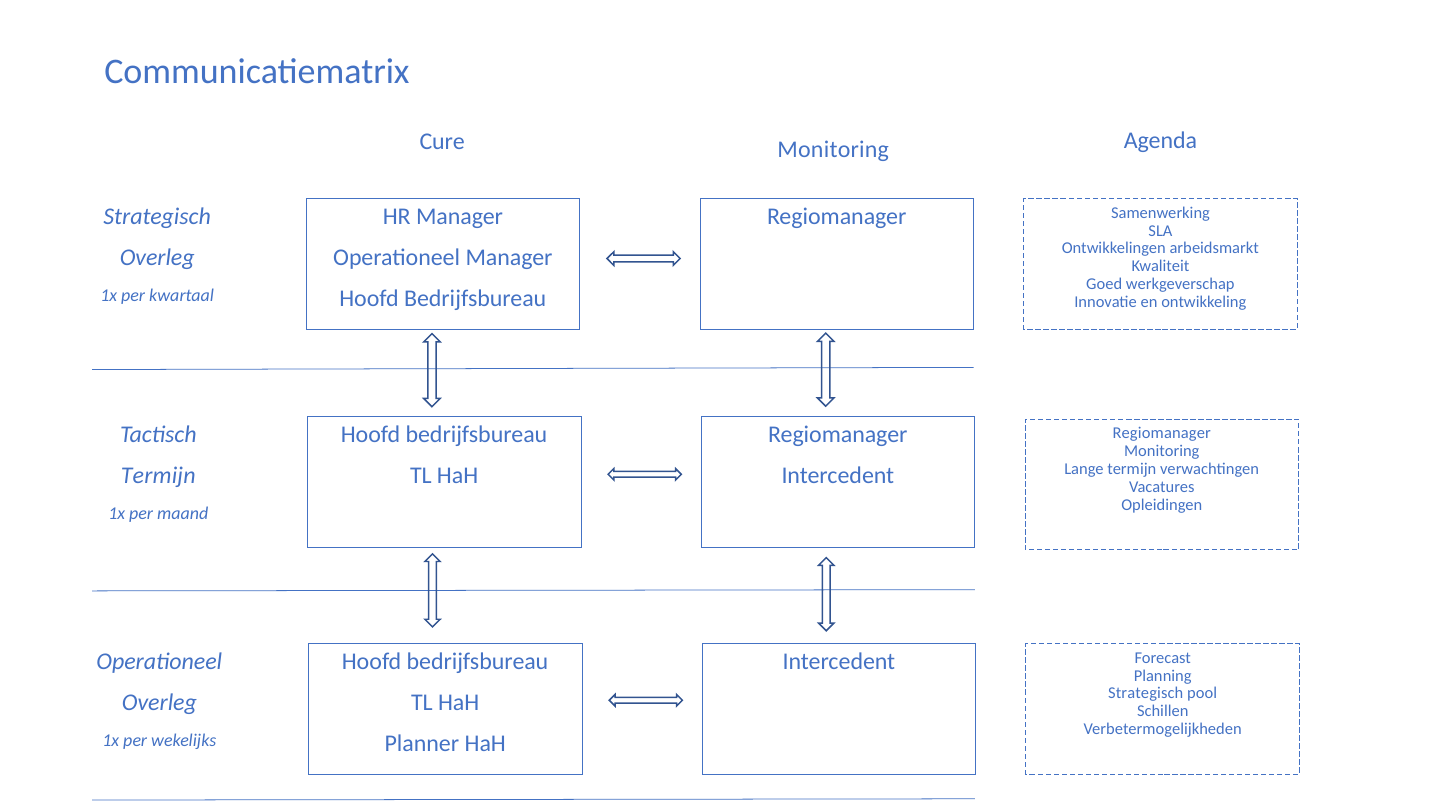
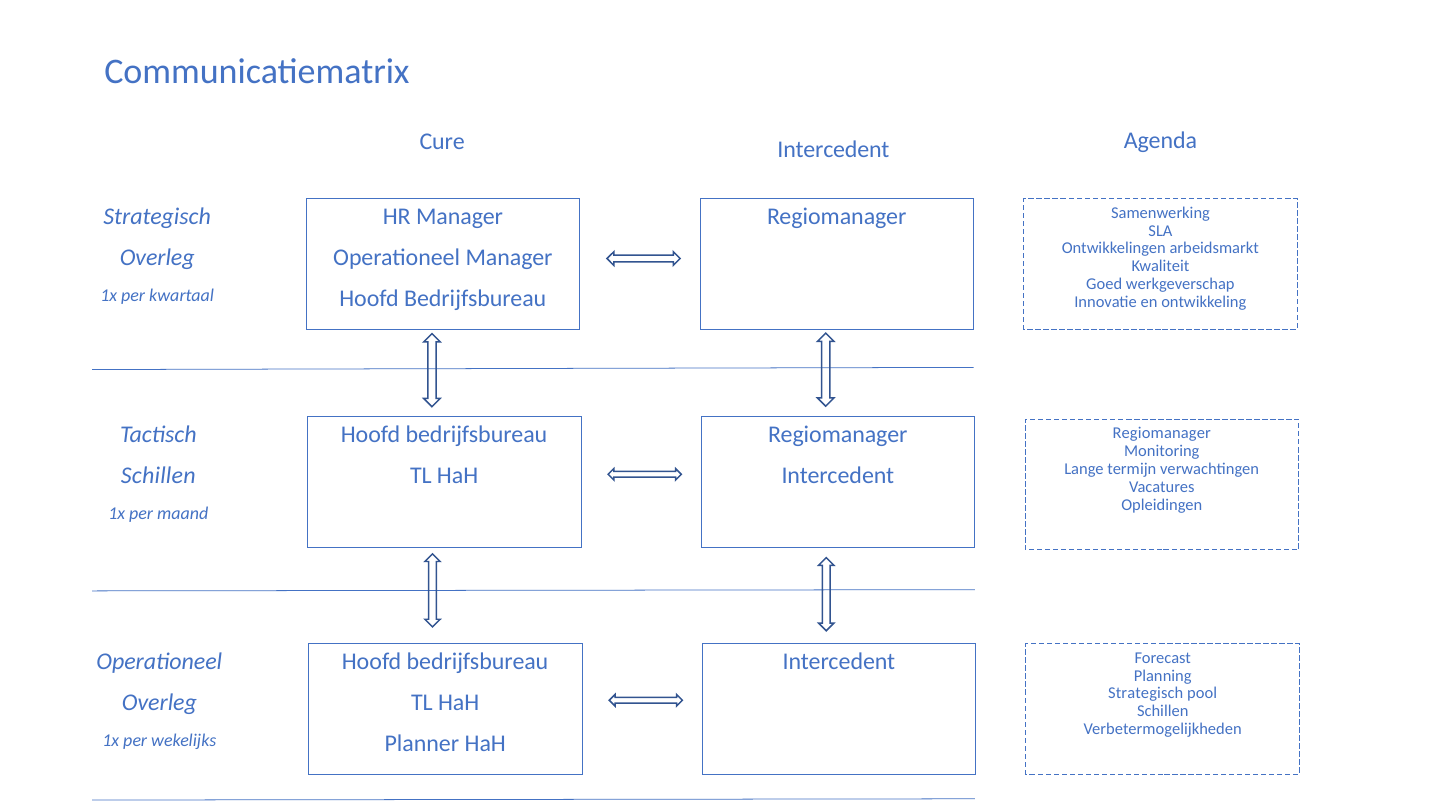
Cure Monitoring: Monitoring -> Intercedent
Termijn at (158, 476): Termijn -> Schillen
